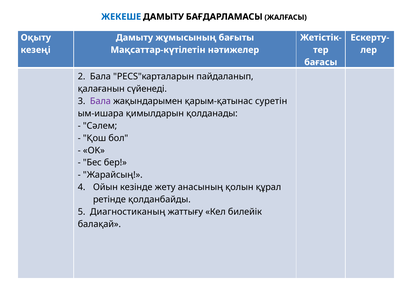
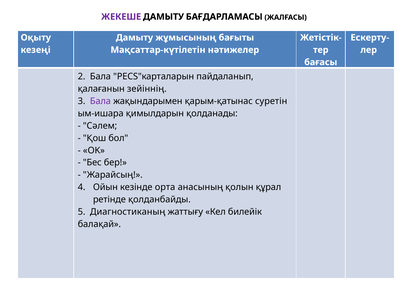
ЖЕКЕШЕ colour: blue -> purple
сүйенеді: сүйенеді -> зейіннің
жету: жету -> орта
